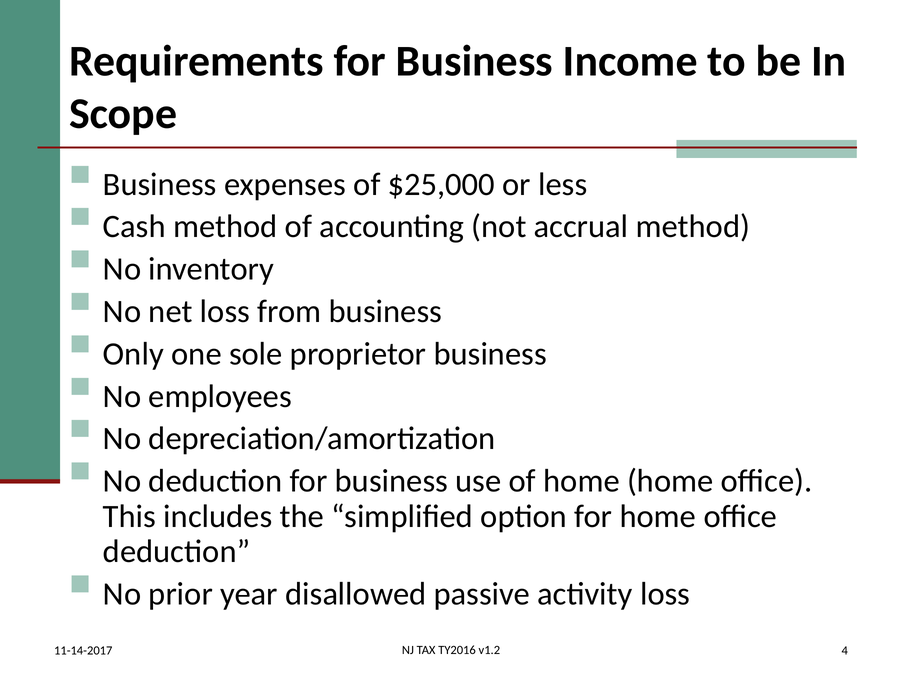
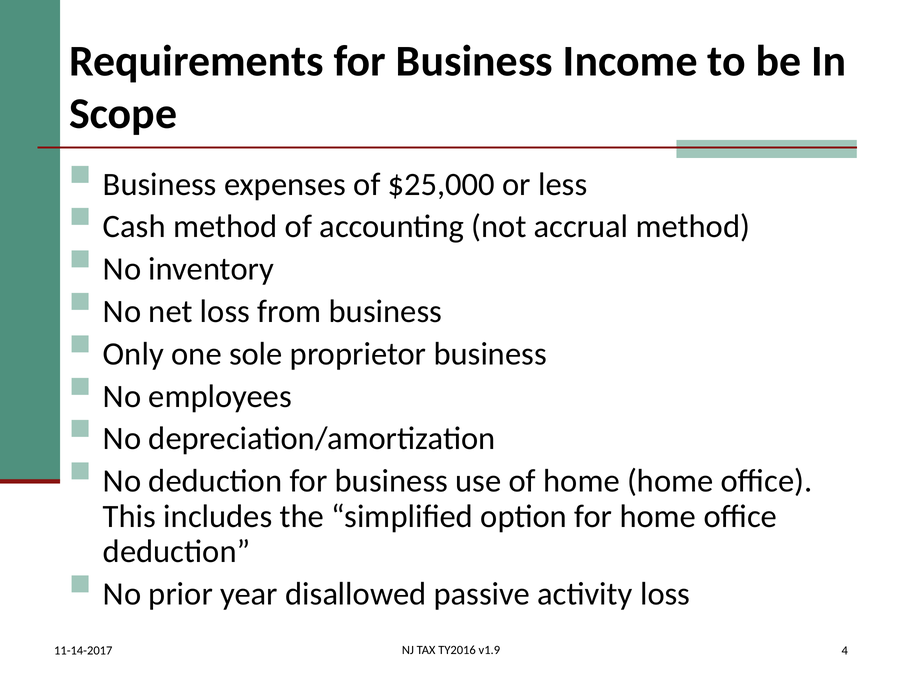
v1.2: v1.2 -> v1.9
